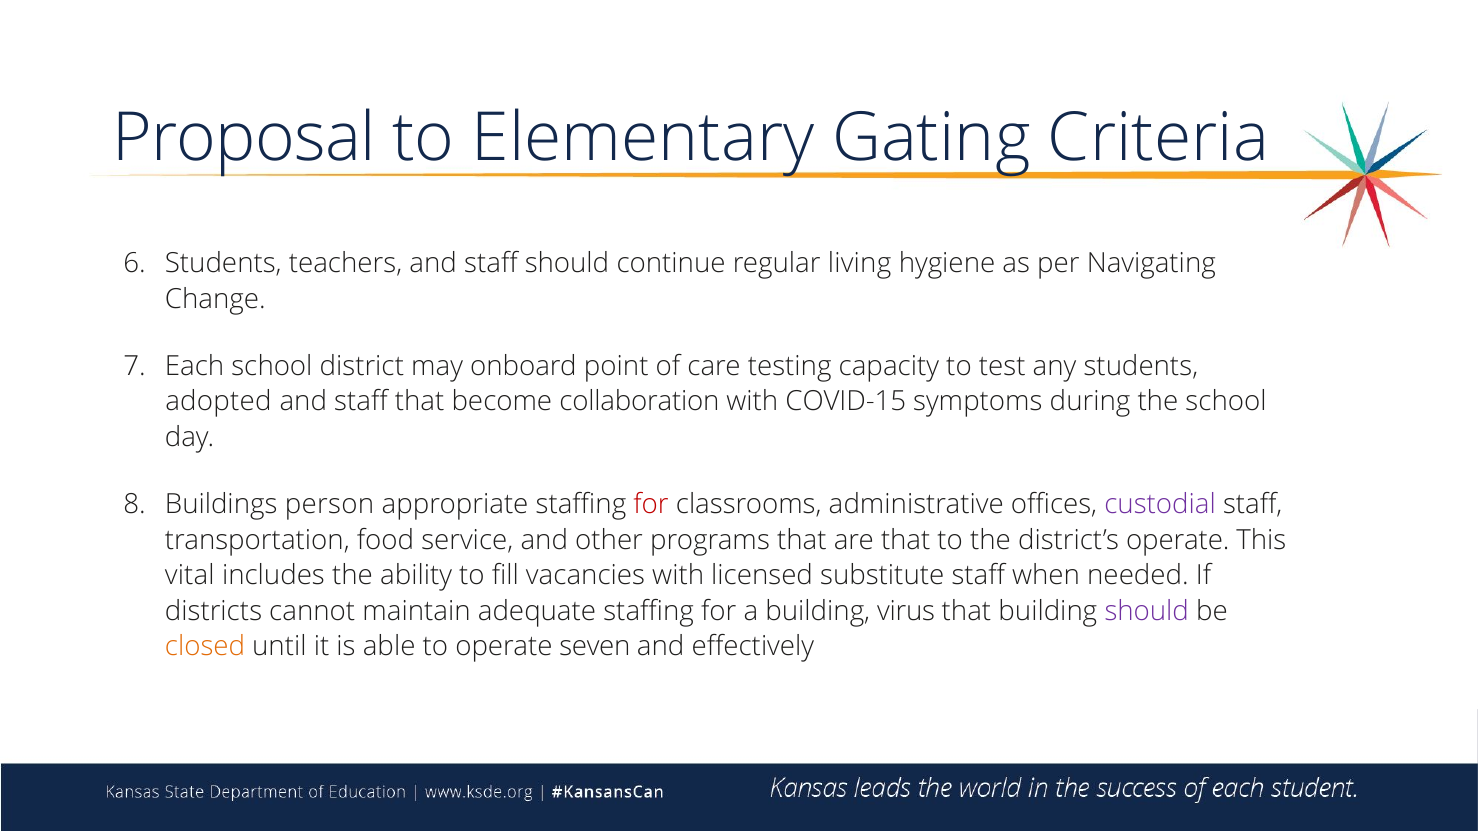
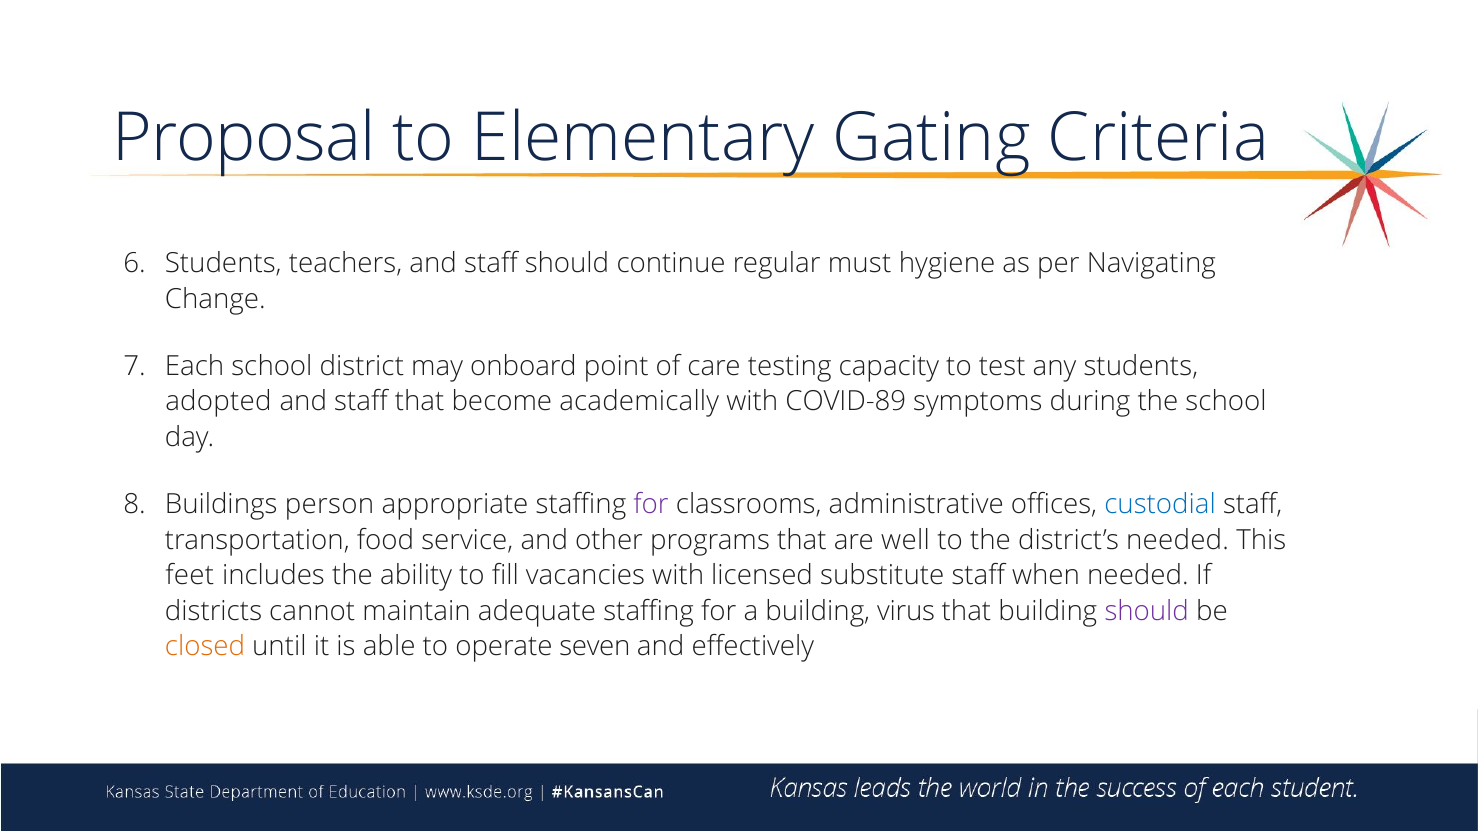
living: living -> must
collaboration: collaboration -> academically
COVID-15: COVID-15 -> COVID-89
for at (651, 505) colour: red -> purple
custodial colour: purple -> blue
are that: that -> well
district’s operate: operate -> needed
vital: vital -> feet
